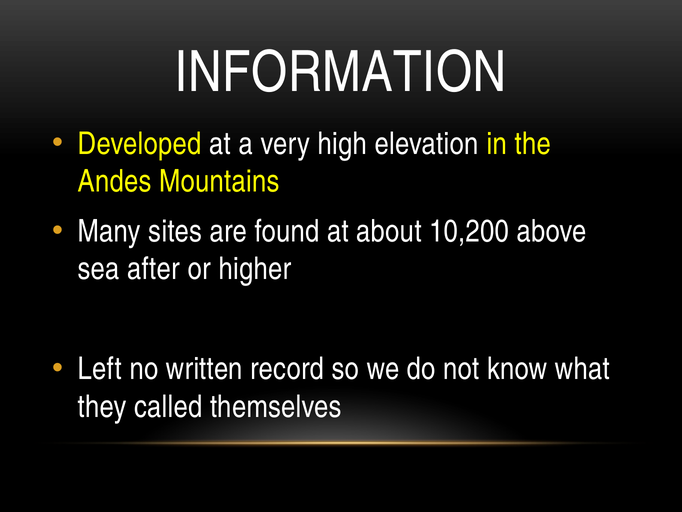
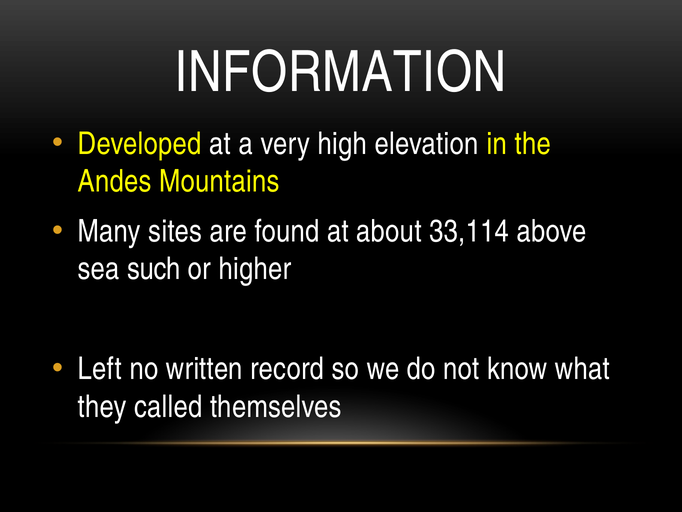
10,200: 10,200 -> 33,114
after: after -> such
